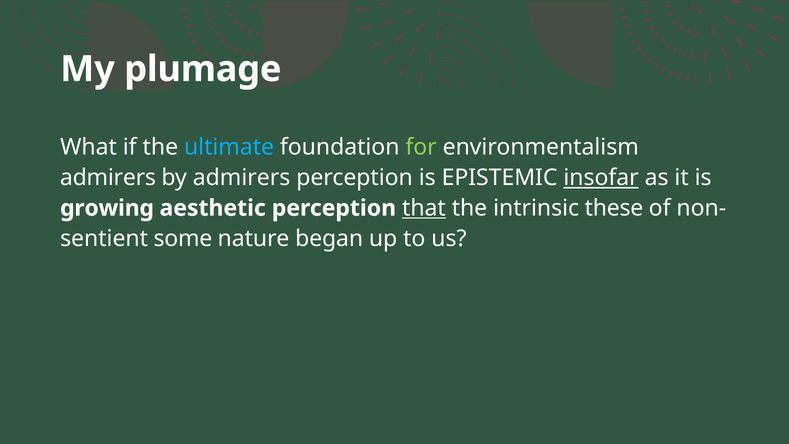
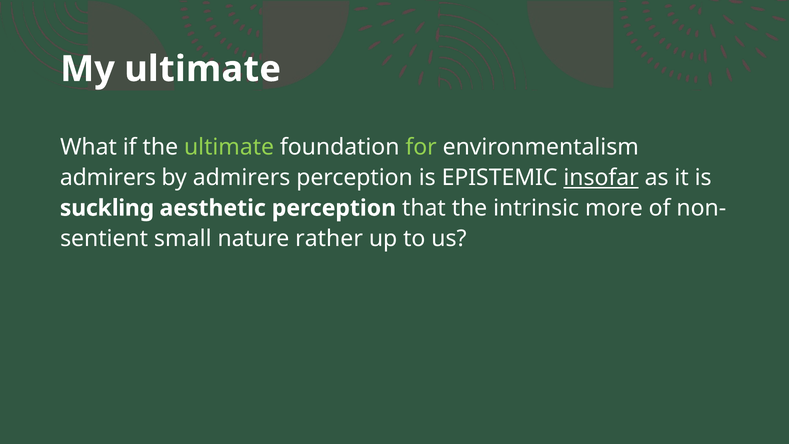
My plumage: plumage -> ultimate
ultimate at (229, 147) colour: light blue -> light green
growing: growing -> suckling
that underline: present -> none
these: these -> more
some: some -> small
began: began -> rather
